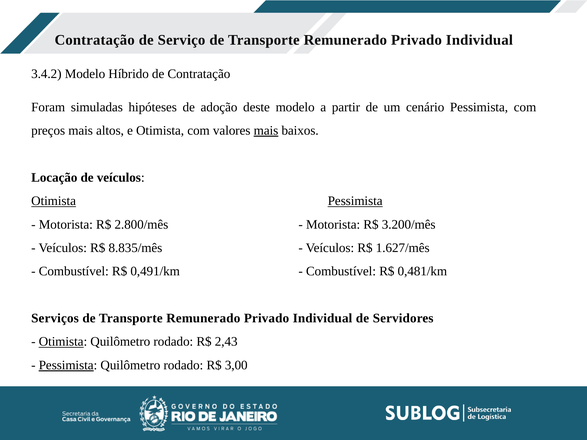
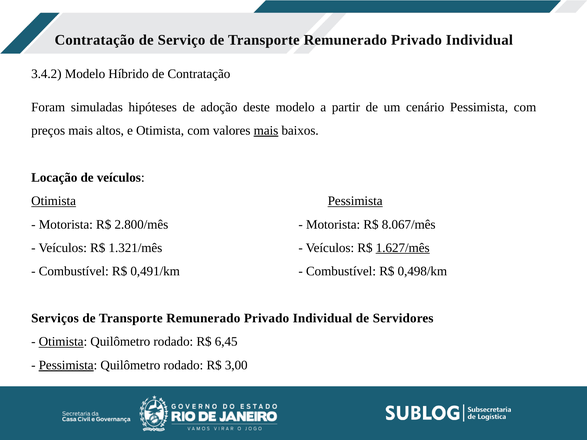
3.200/mês: 3.200/mês -> 8.067/mês
8.835/mês: 8.835/mês -> 1.321/mês
1.627/mês underline: none -> present
0,481/km: 0,481/km -> 0,498/km
2,43: 2,43 -> 6,45
